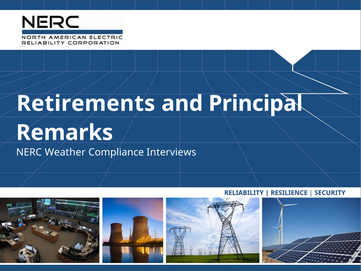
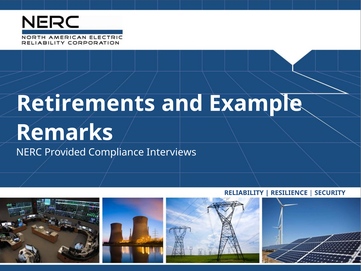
Principal: Principal -> Example
Weather: Weather -> Provided
